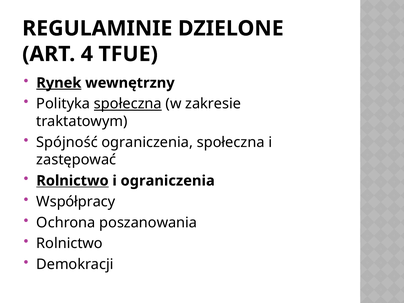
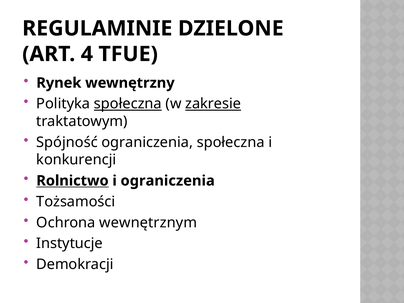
Rynek underline: present -> none
zakresie underline: none -> present
zastępować: zastępować -> konkurencji
Współpracy: Współpracy -> Tożsamości
poszanowania: poszanowania -> wewnętrznym
Rolnictwo at (70, 243): Rolnictwo -> Instytucje
